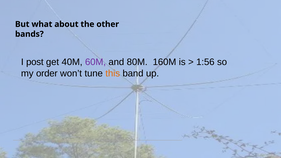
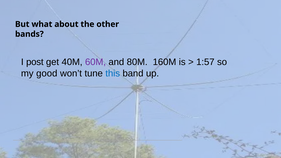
1:56: 1:56 -> 1:57
order: order -> good
this colour: orange -> blue
